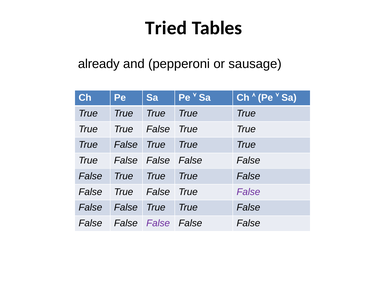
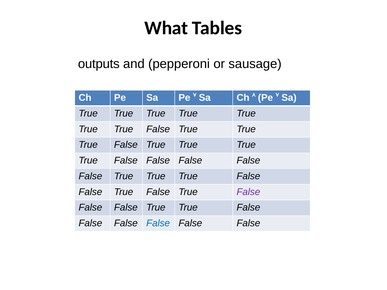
Tried: Tried -> What
already: already -> outputs
False at (158, 223) colour: purple -> blue
